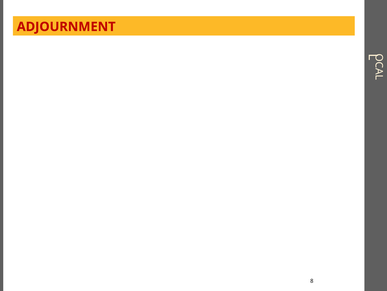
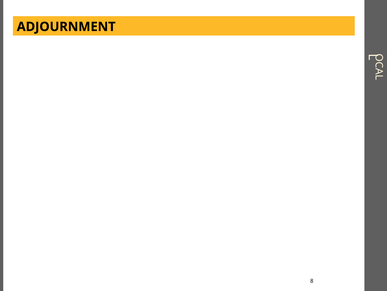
ADJOURNMENT colour: red -> black
